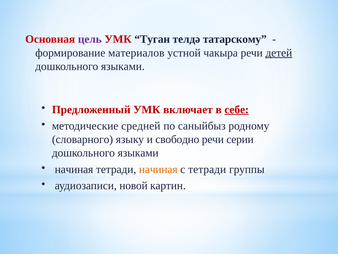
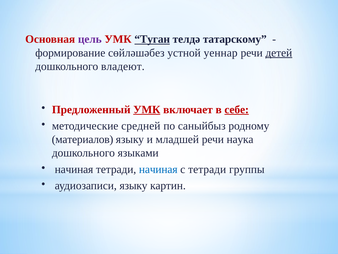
Туган underline: none -> present
материалов: материалов -> сөйләшәбез
чакыра: чакыра -> уеннар
языками at (123, 66): языками -> владеют
УМК at (147, 109) underline: none -> present
словарного: словарного -> материалов
свободно: свободно -> младшей
серии: серии -> наука
начиная at (158, 169) colour: orange -> blue
аудиозаписи новой: новой -> языку
